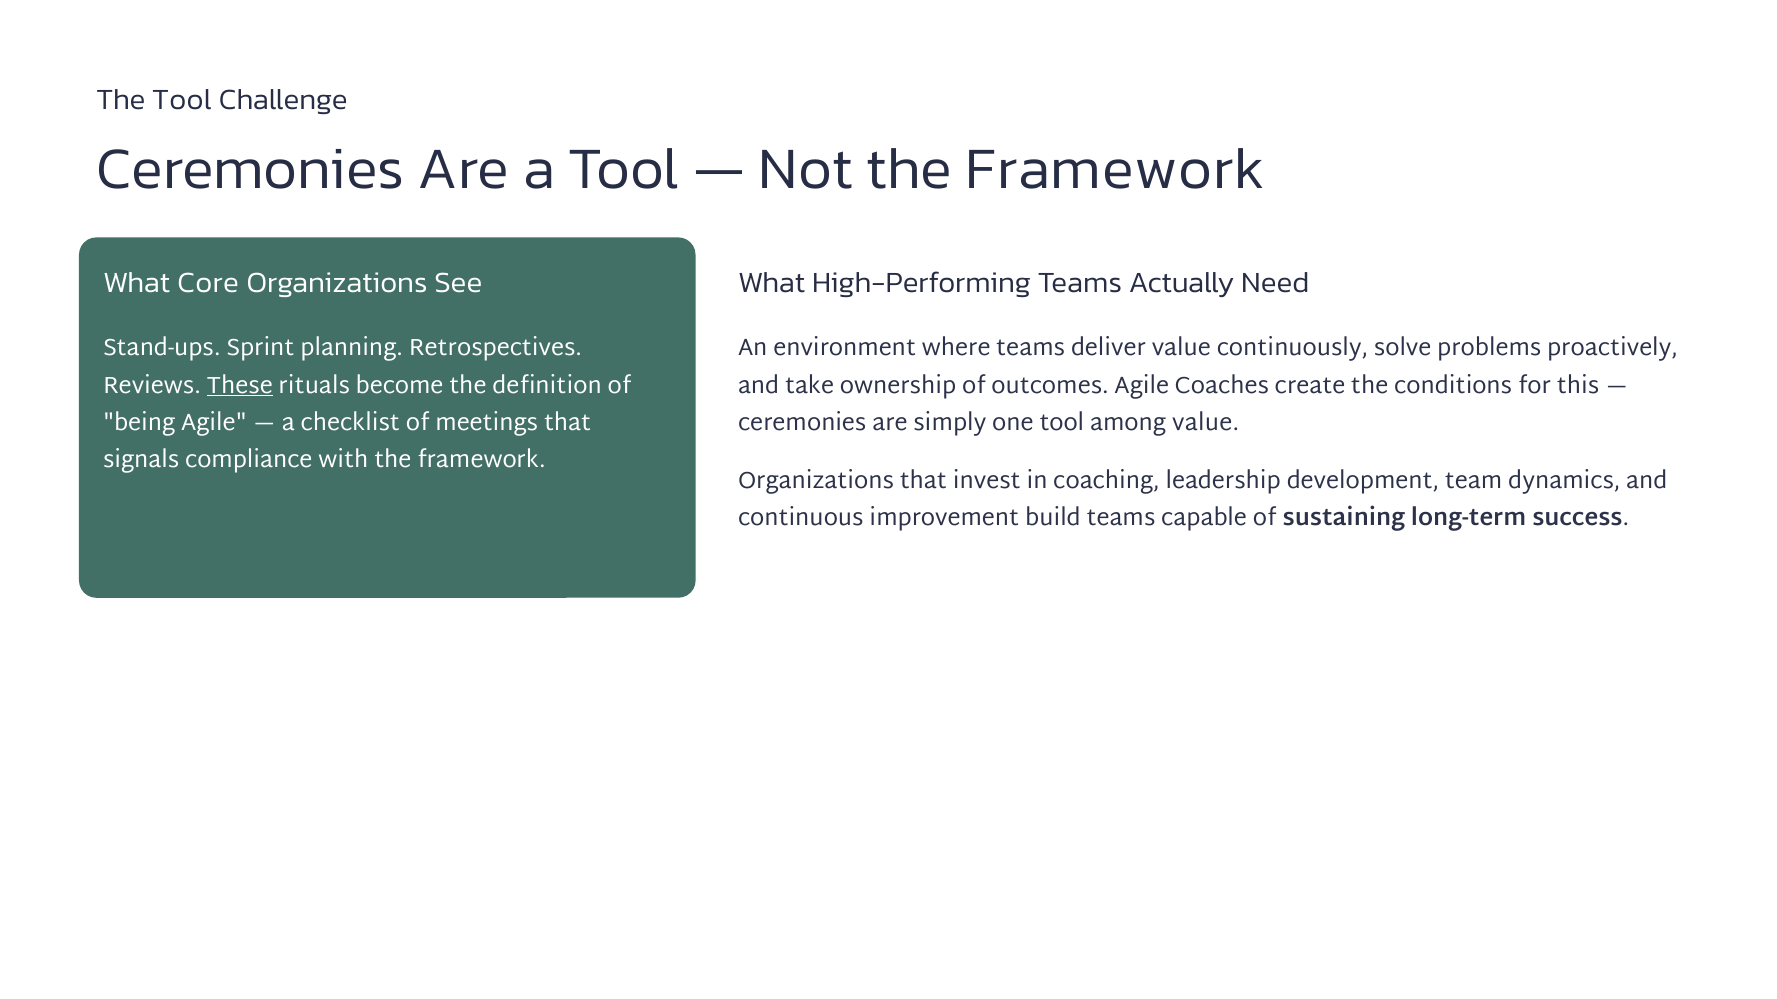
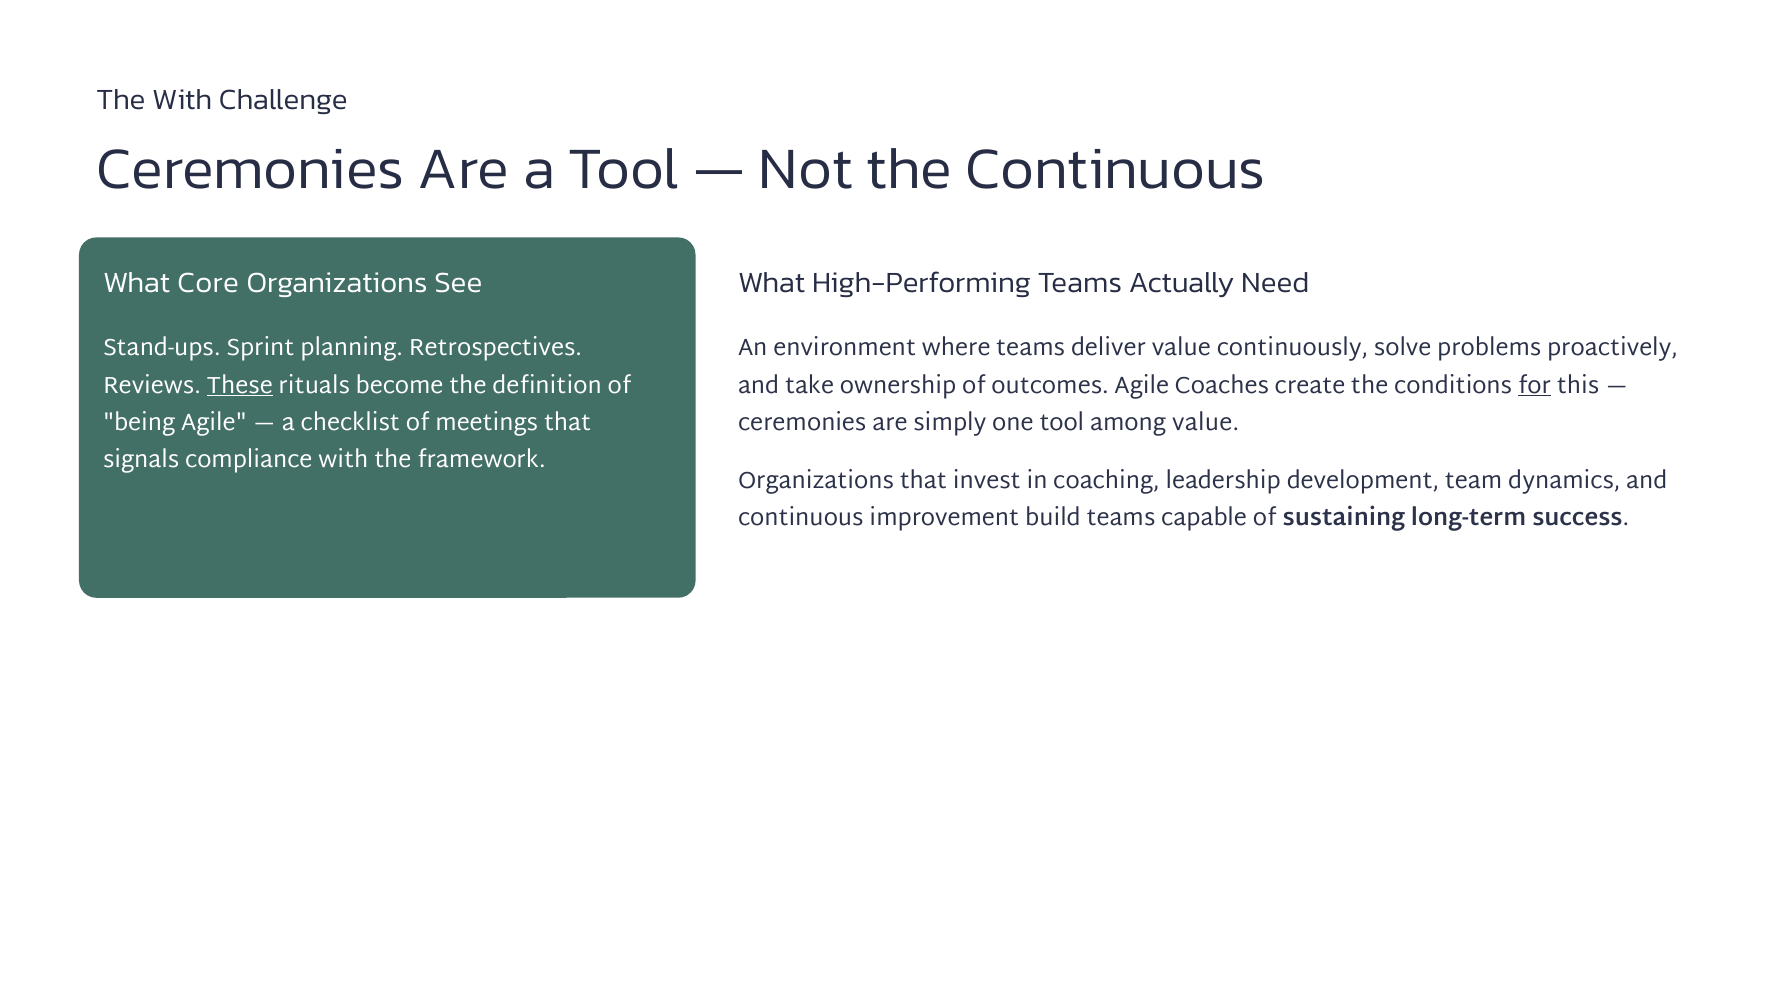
The Tool: Tool -> With
Not the Framework: Framework -> Continuous
for underline: none -> present
